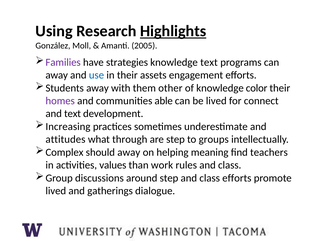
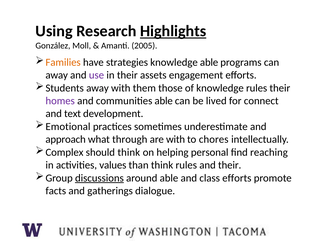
Families colour: purple -> orange
knowledge text: text -> able
use colour: blue -> purple
other: other -> those
knowledge color: color -> rules
Increasing: Increasing -> Emotional
attitudes: attitudes -> approach
are step: step -> with
groups: groups -> chores
should away: away -> think
meaning: meaning -> personal
teachers: teachers -> reaching
than work: work -> think
rules and class: class -> their
discussions underline: none -> present
around step: step -> able
lived at (56, 191): lived -> facts
